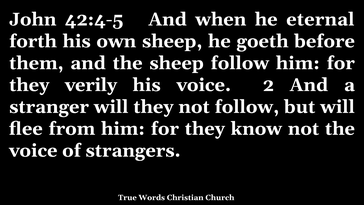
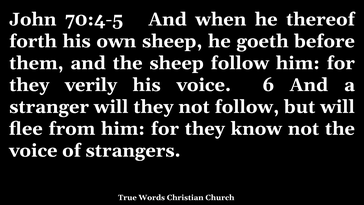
42:4-5: 42:4-5 -> 70:4-5
eternal: eternal -> thereof
2: 2 -> 6
